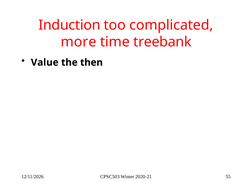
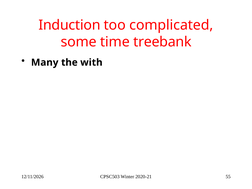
more: more -> some
Value: Value -> Many
then: then -> with
